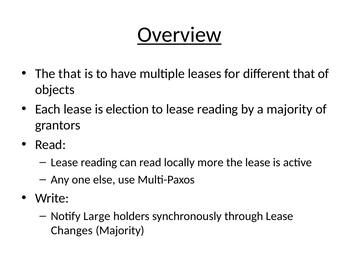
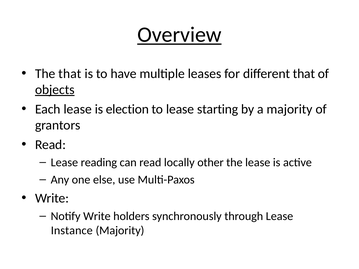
objects underline: none -> present
to lease reading: reading -> starting
more: more -> other
Notify Large: Large -> Write
Changes: Changes -> Instance
